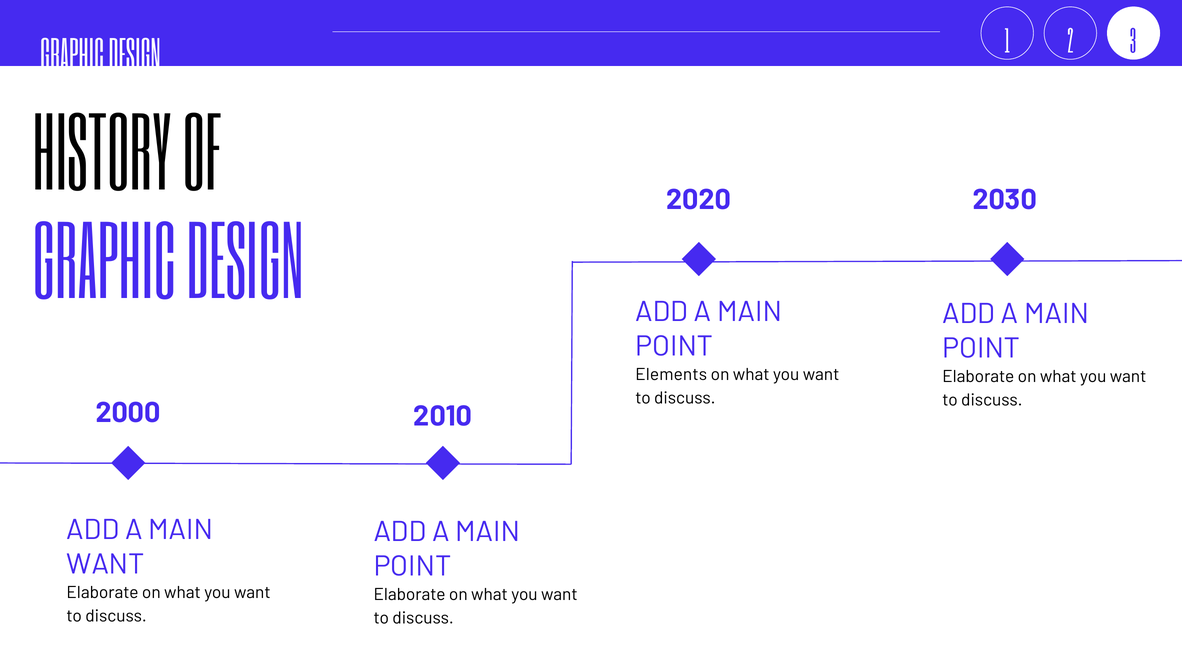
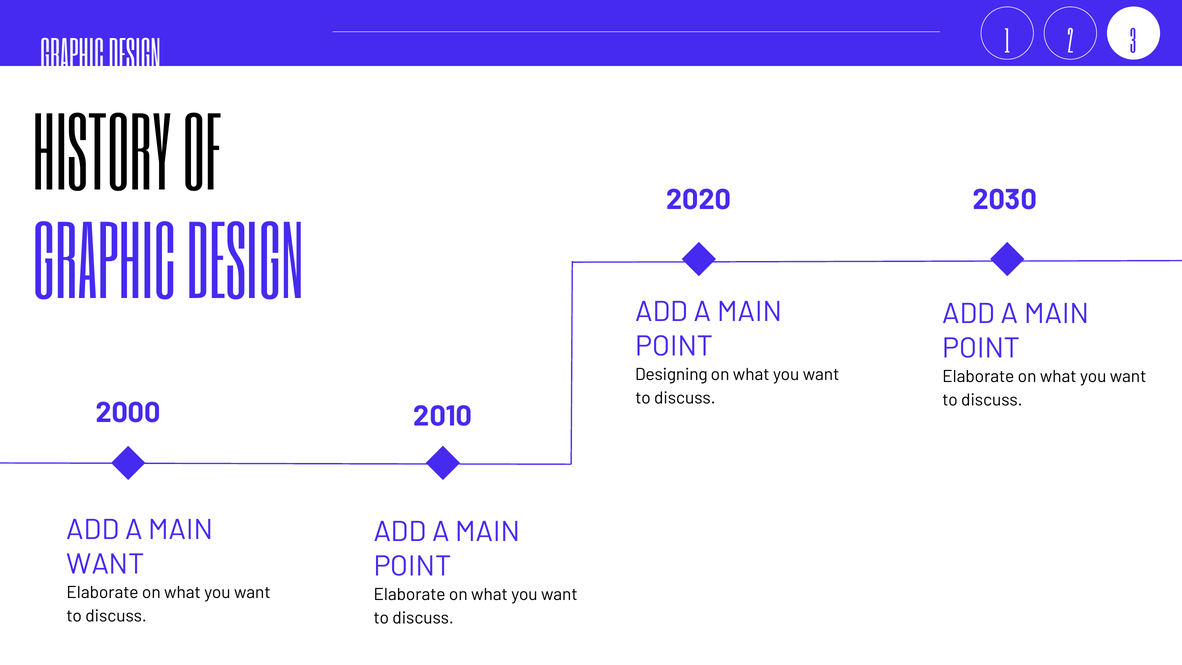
Elements: Elements -> Designing
